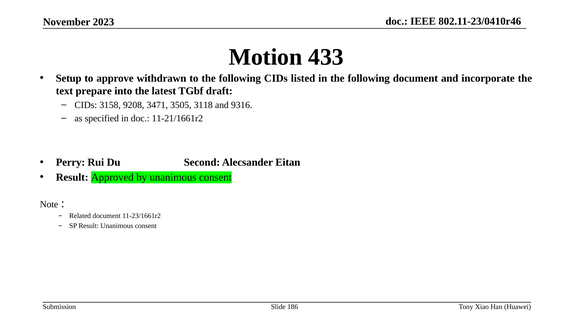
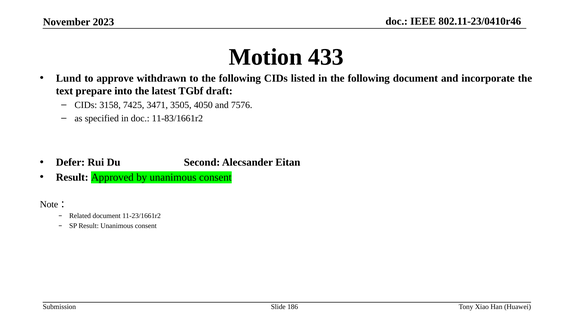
Setup: Setup -> Lund
9208: 9208 -> 7425
3118: 3118 -> 4050
9316: 9316 -> 7576
11-21/1661r2: 11-21/1661r2 -> 11-83/1661r2
Perry: Perry -> Defer
